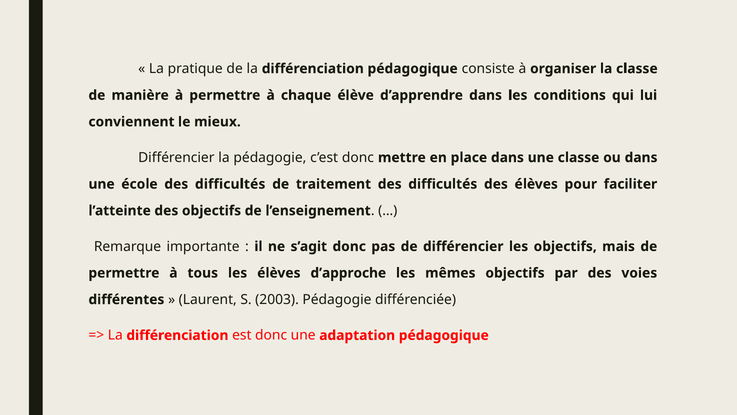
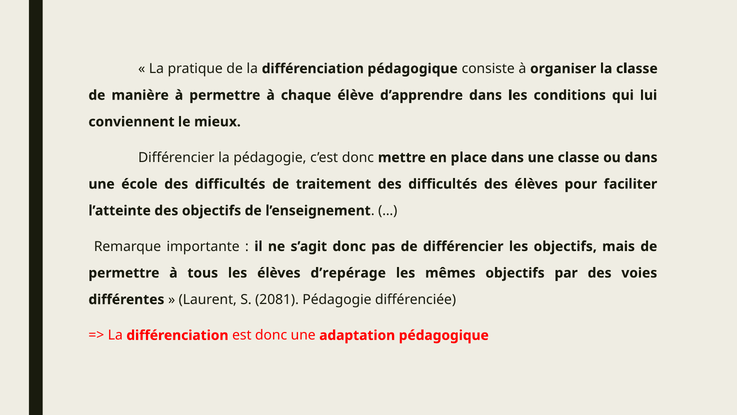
d’approche: d’approche -> d’repérage
2003: 2003 -> 2081
